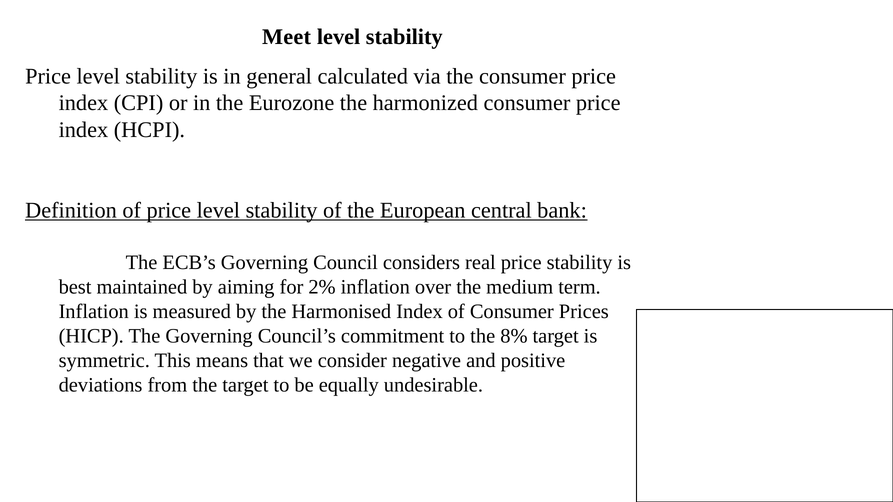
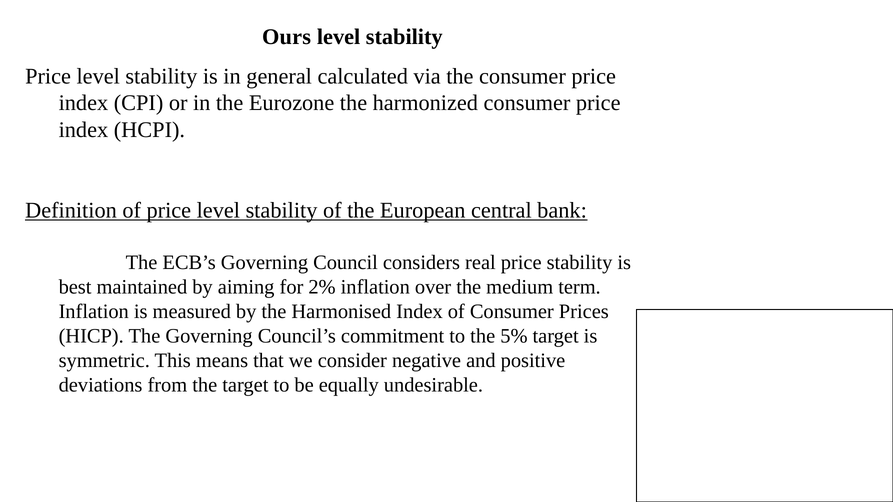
Meet: Meet -> Ours
8%: 8% -> 5%
